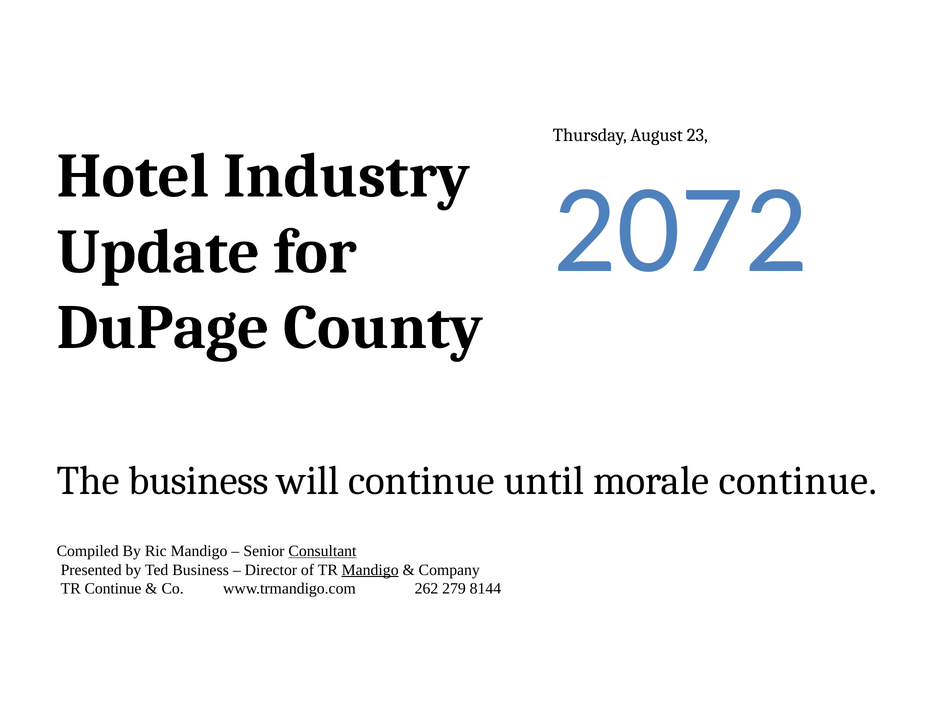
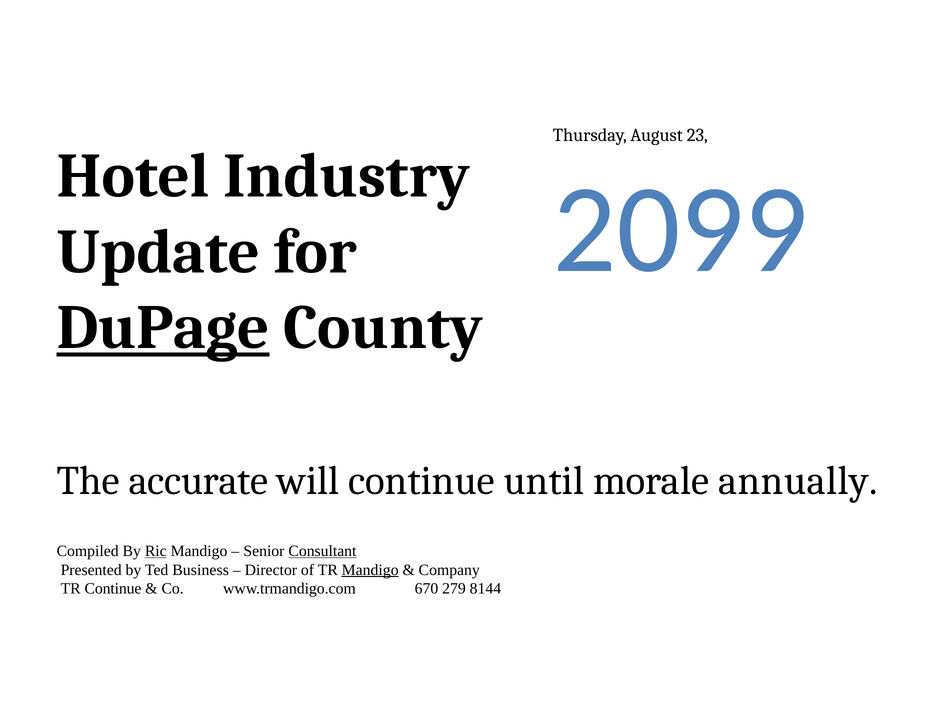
2072: 2072 -> 2099
DuPage underline: none -> present
The business: business -> accurate
morale continue: continue -> annually
Ric underline: none -> present
262: 262 -> 670
